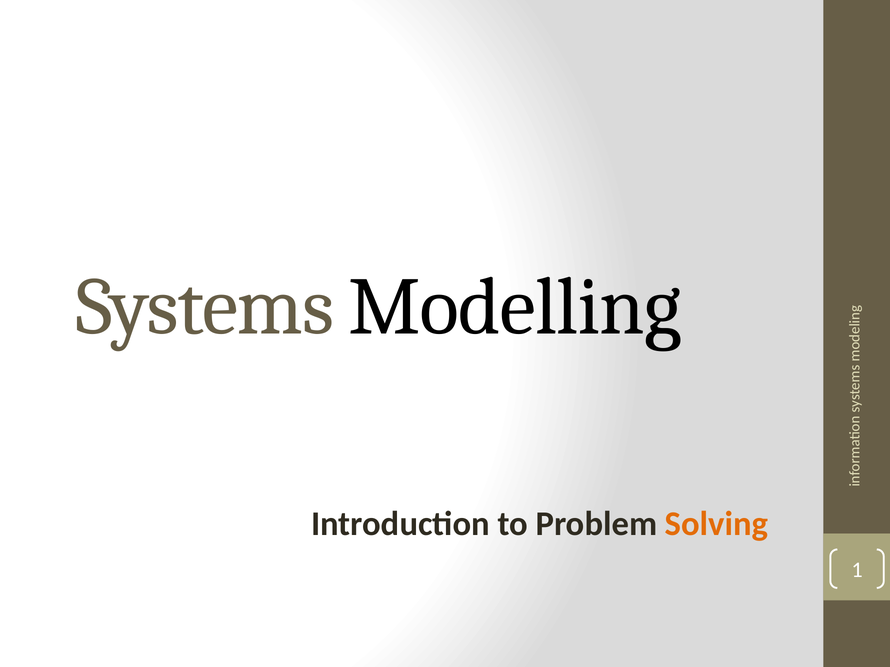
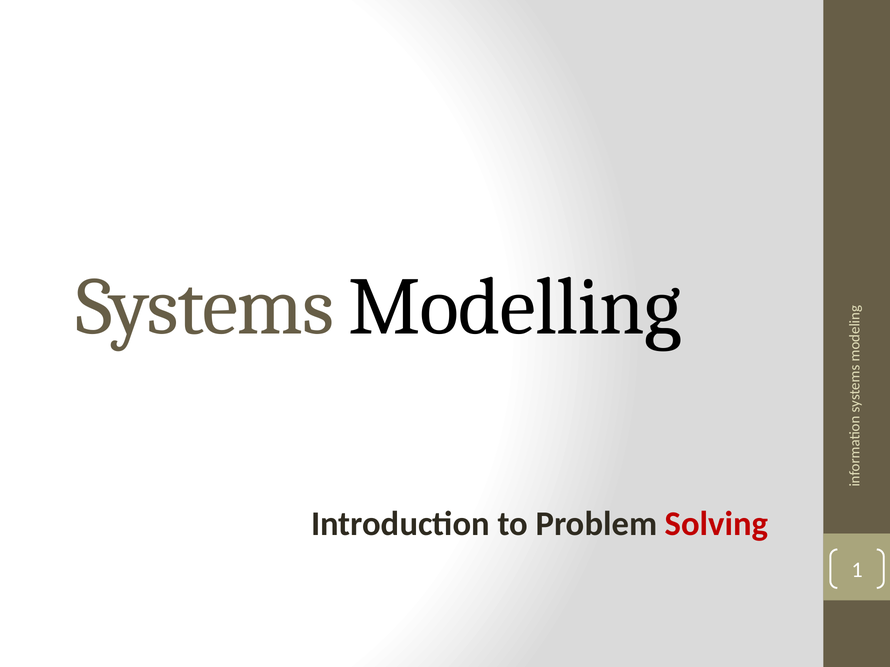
Solving colour: orange -> red
